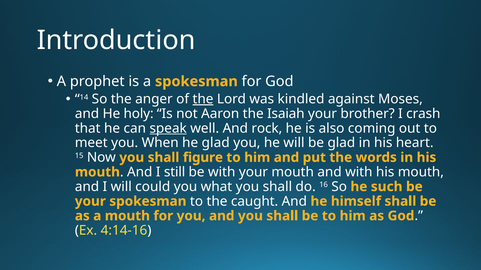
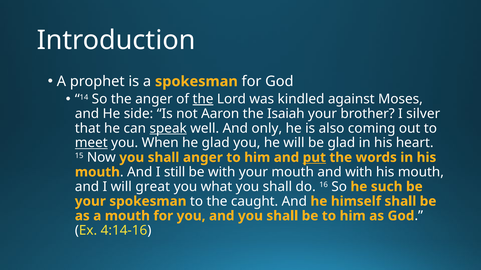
holy: holy -> side
crash: crash -> silver
rock: rock -> only
meet underline: none -> present
shall figure: figure -> anger
put underline: none -> present
could: could -> great
